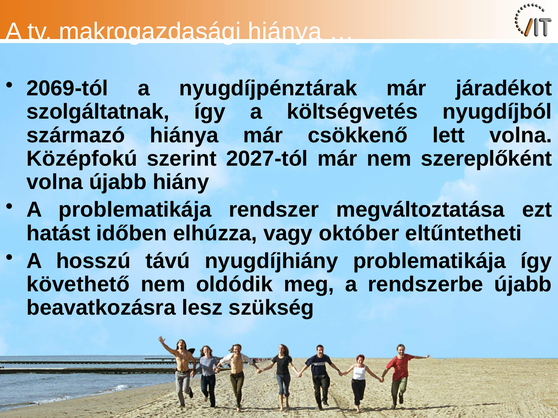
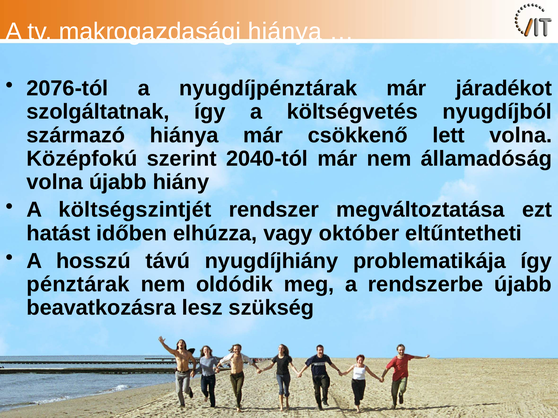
2069-tól: 2069-tól -> 2076-tól
2027-tól: 2027-tól -> 2040-tól
szereplőként: szereplőként -> államadóság
A problematikája: problematikája -> költségszintjét
követhető: követhető -> pénztárak
